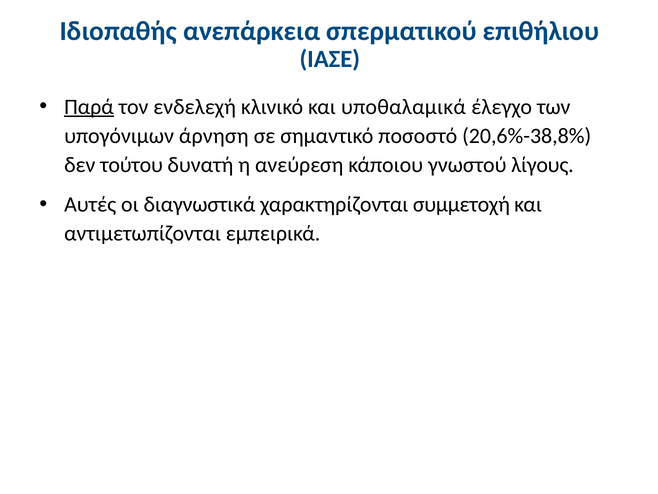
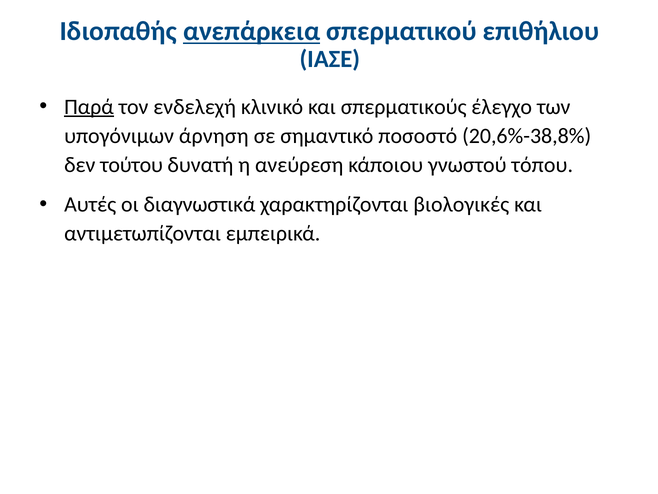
ανεπάρκεια underline: none -> present
υποθαλαμικά: υποθαλαμικά -> σπερματικούς
λίγους: λίγους -> τόπου
συμμετοχή: συμμετοχή -> βιολογικές
